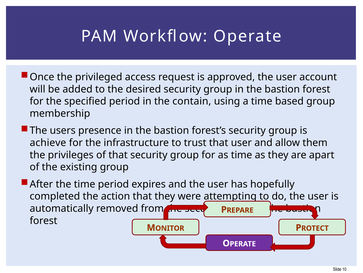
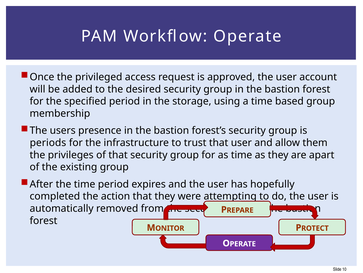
contain: contain -> storage
achieve: achieve -> periods
